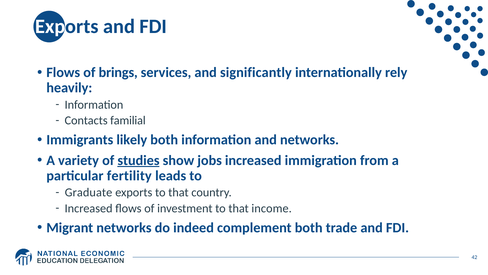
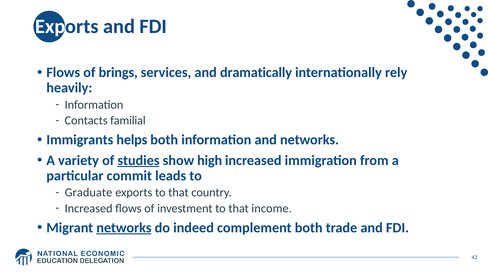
significantly: significantly -> dramatically
likely: likely -> helps
jobs: jobs -> high
fertility: fertility -> commit
networks at (124, 227) underline: none -> present
